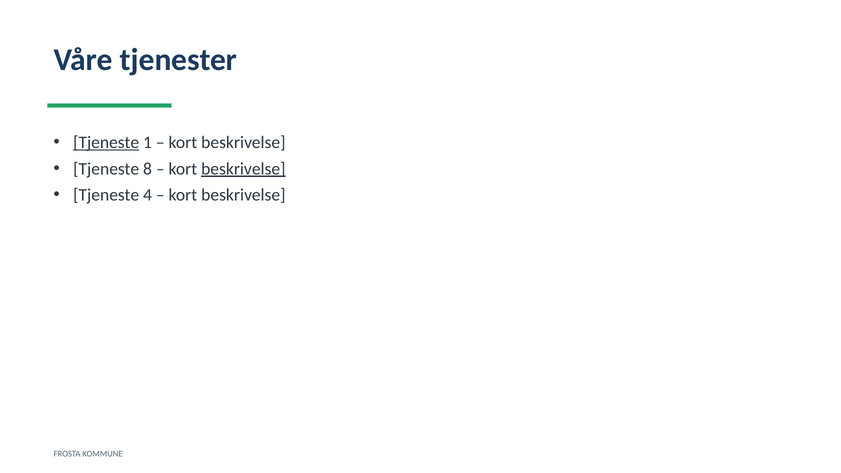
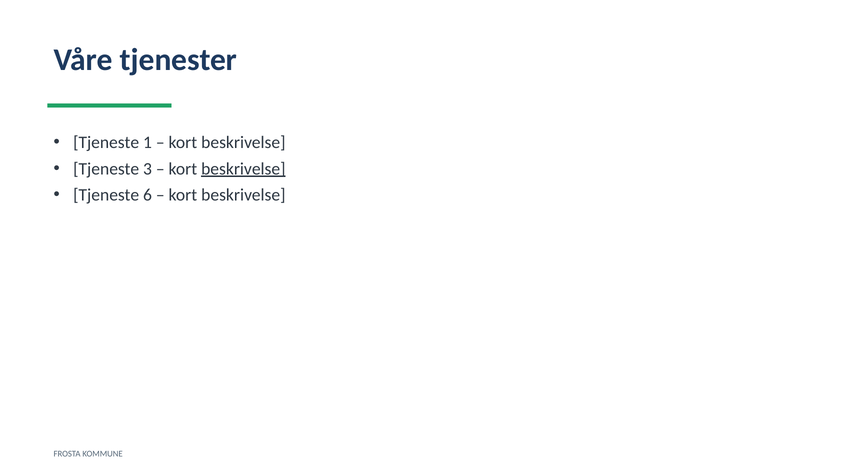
Tjeneste at (106, 142) underline: present -> none
8: 8 -> 3
4: 4 -> 6
